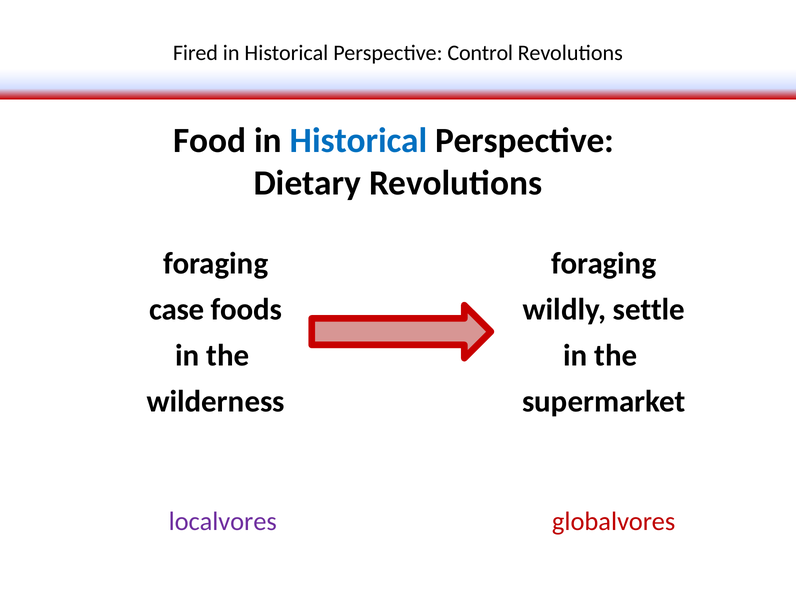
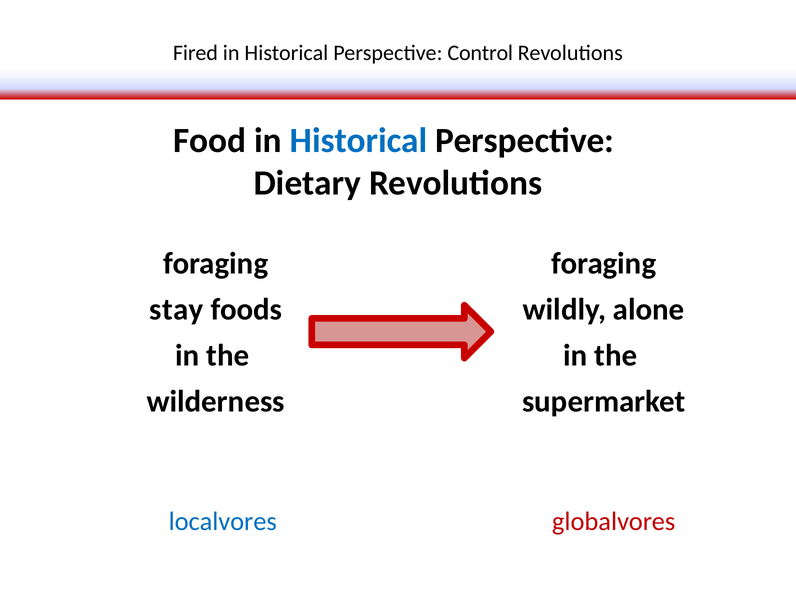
case: case -> stay
settle: settle -> alone
localvores colour: purple -> blue
